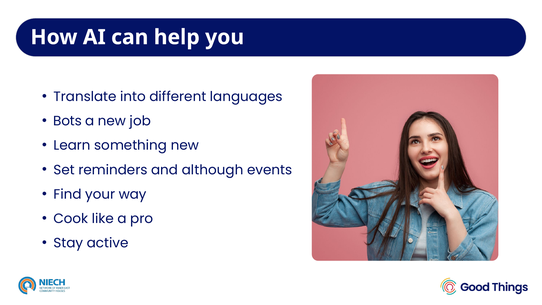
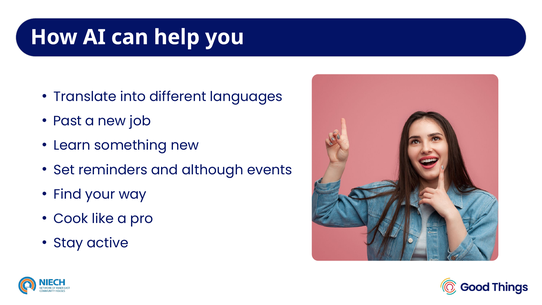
Bots: Bots -> Past
